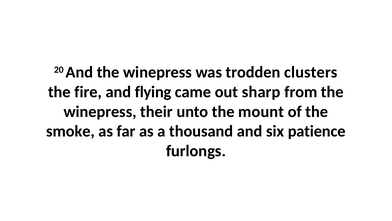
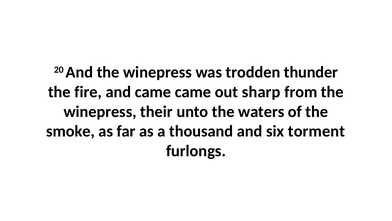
clusters: clusters -> thunder
and flying: flying -> came
mount: mount -> waters
patience: patience -> torment
